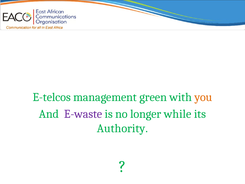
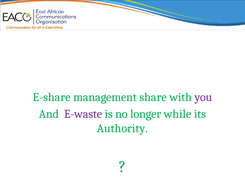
E-telcos: E-telcos -> E-share
green: green -> share
you colour: orange -> purple
